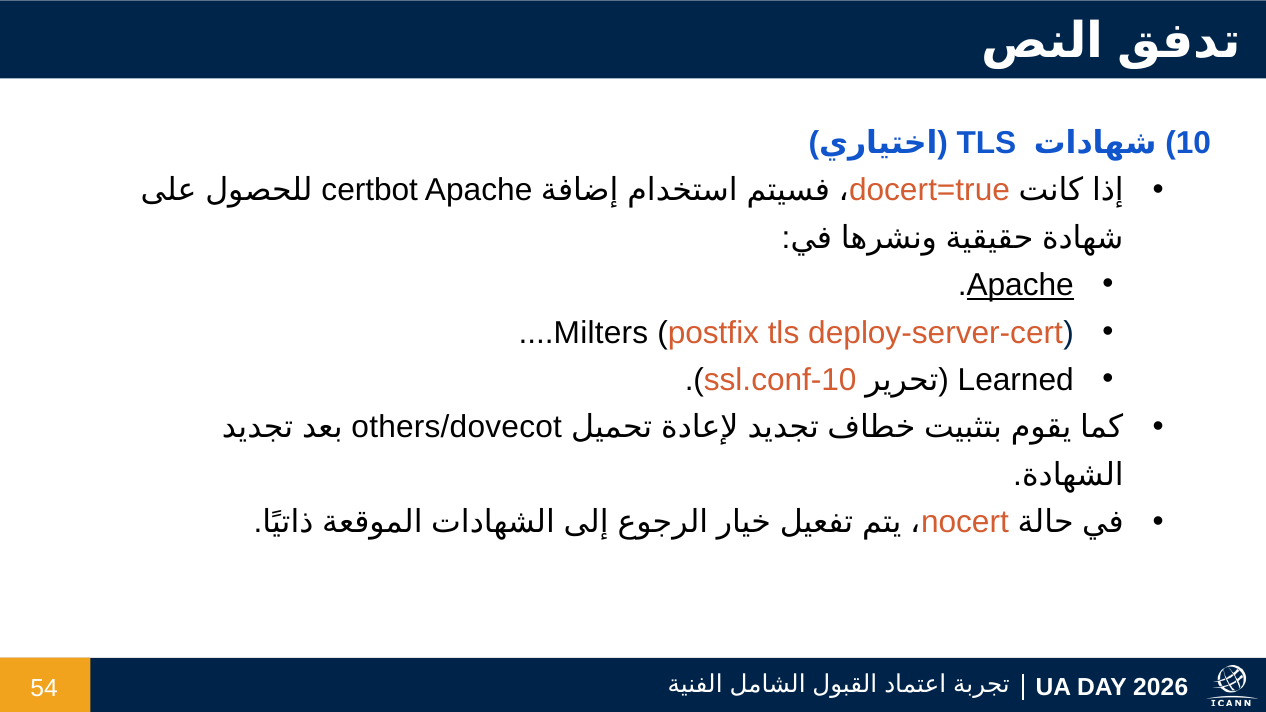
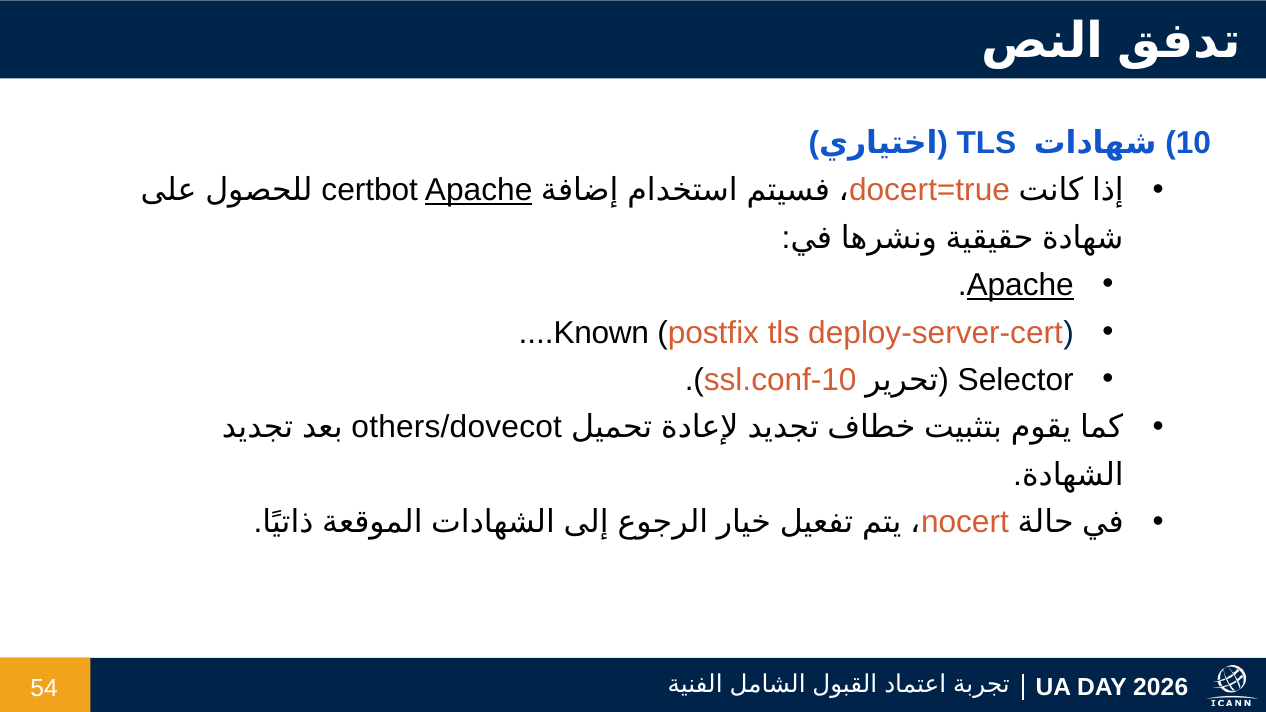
Apache at (479, 190) underline: none -> present
Milters: Milters -> Known
Learned: Learned -> Selector
